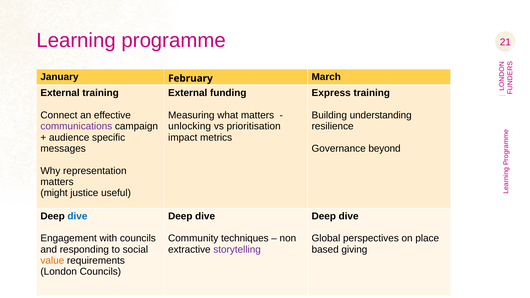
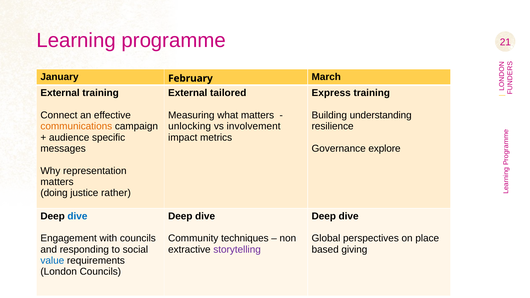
funding: funding -> tailored
communications colour: purple -> orange
prioritisation: prioritisation -> involvement
beyond: beyond -> explore
might: might -> doing
useful: useful -> rather
value colour: orange -> blue
